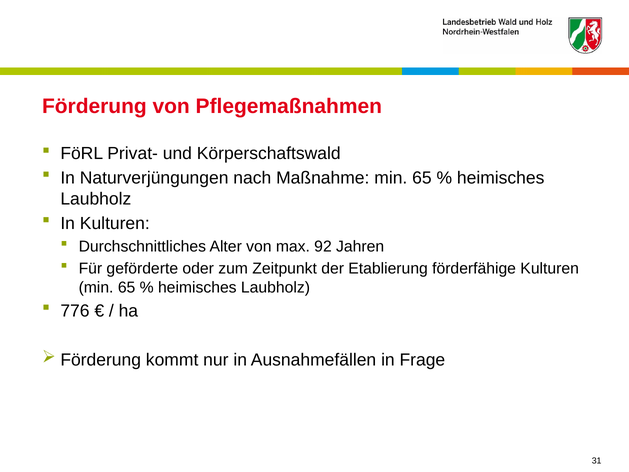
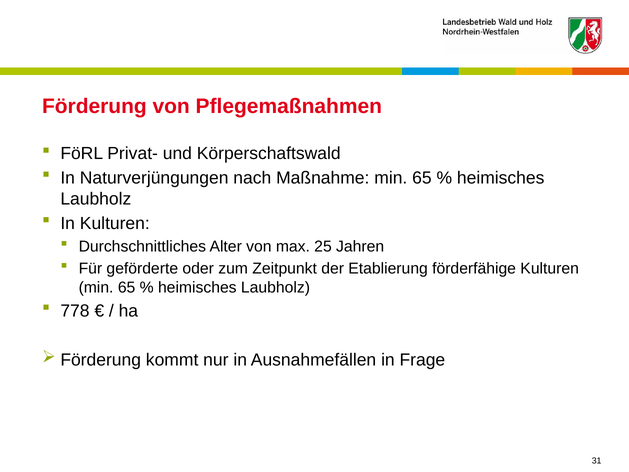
92: 92 -> 25
776: 776 -> 778
